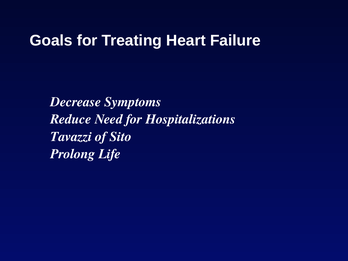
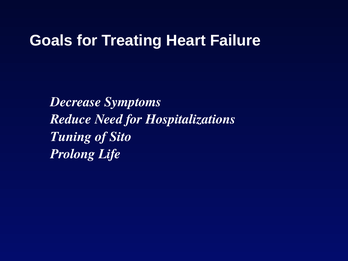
Tavazzi: Tavazzi -> Tuning
